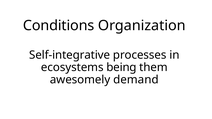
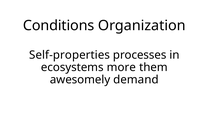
Self-integrative: Self-integrative -> Self-properties
being: being -> more
